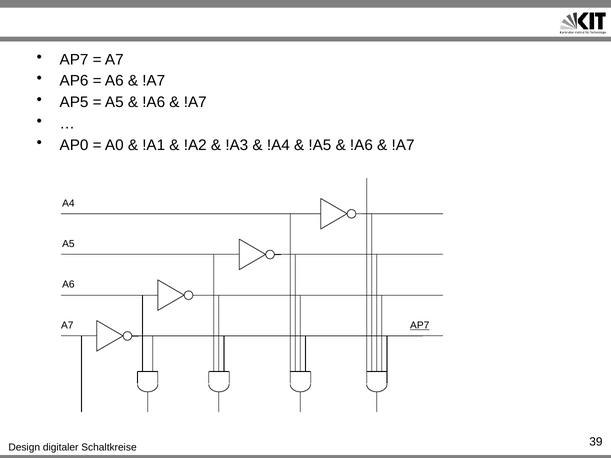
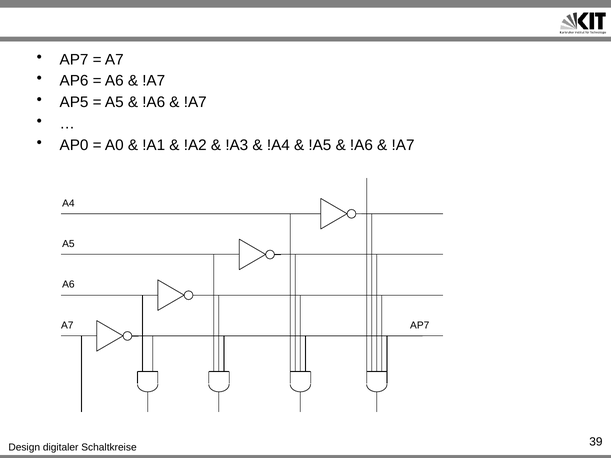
AP7 at (420, 325) underline: present -> none
